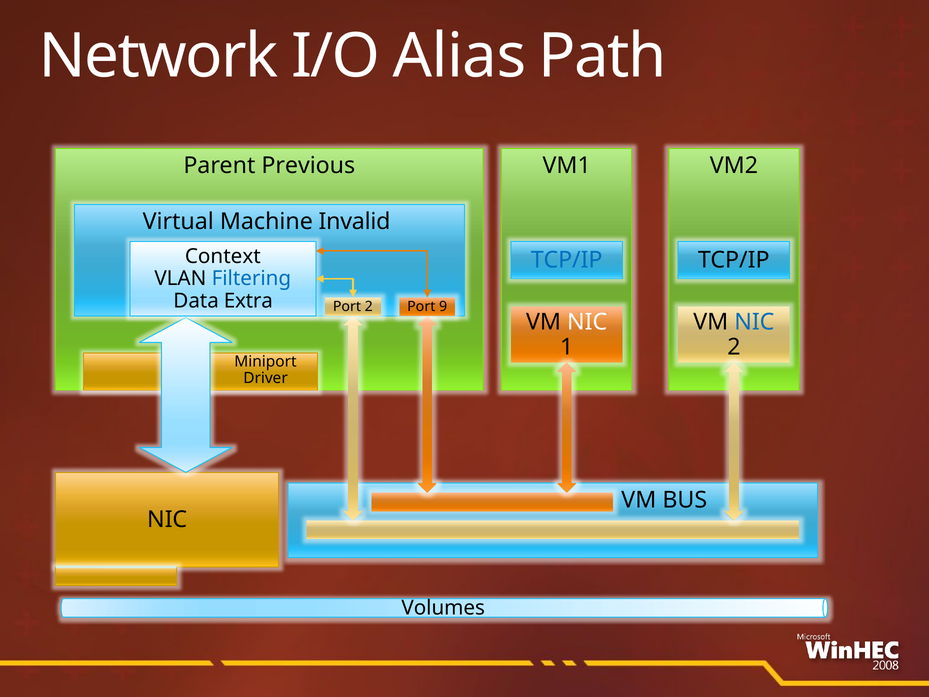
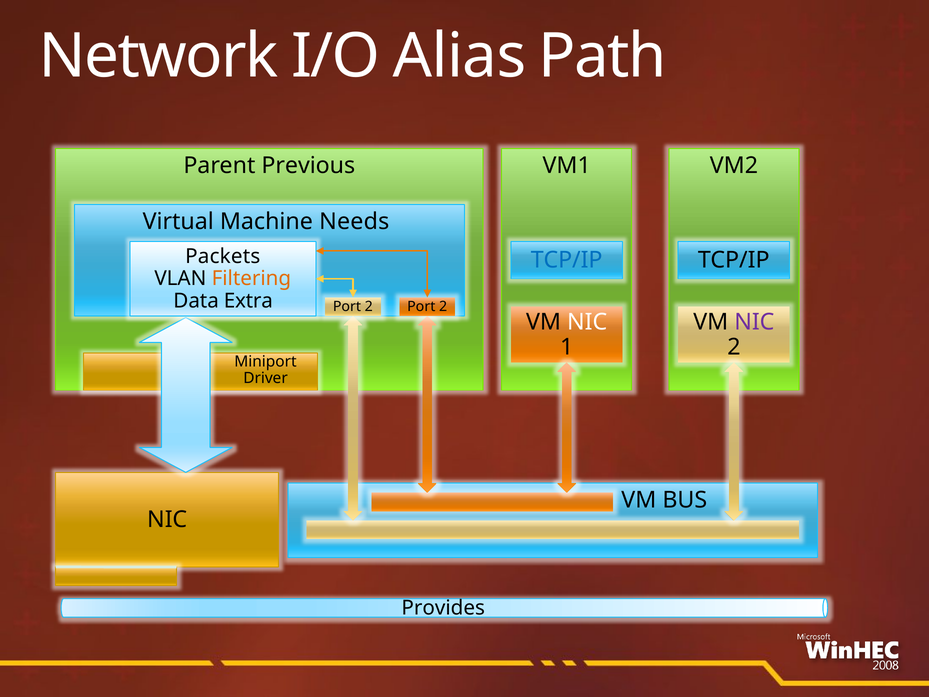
Invalid: Invalid -> Needs
Context: Context -> Packets
Filtering colour: blue -> orange
9 at (443, 306): 9 -> 2
NIC at (754, 322) colour: blue -> purple
Volumes: Volumes -> Provides
